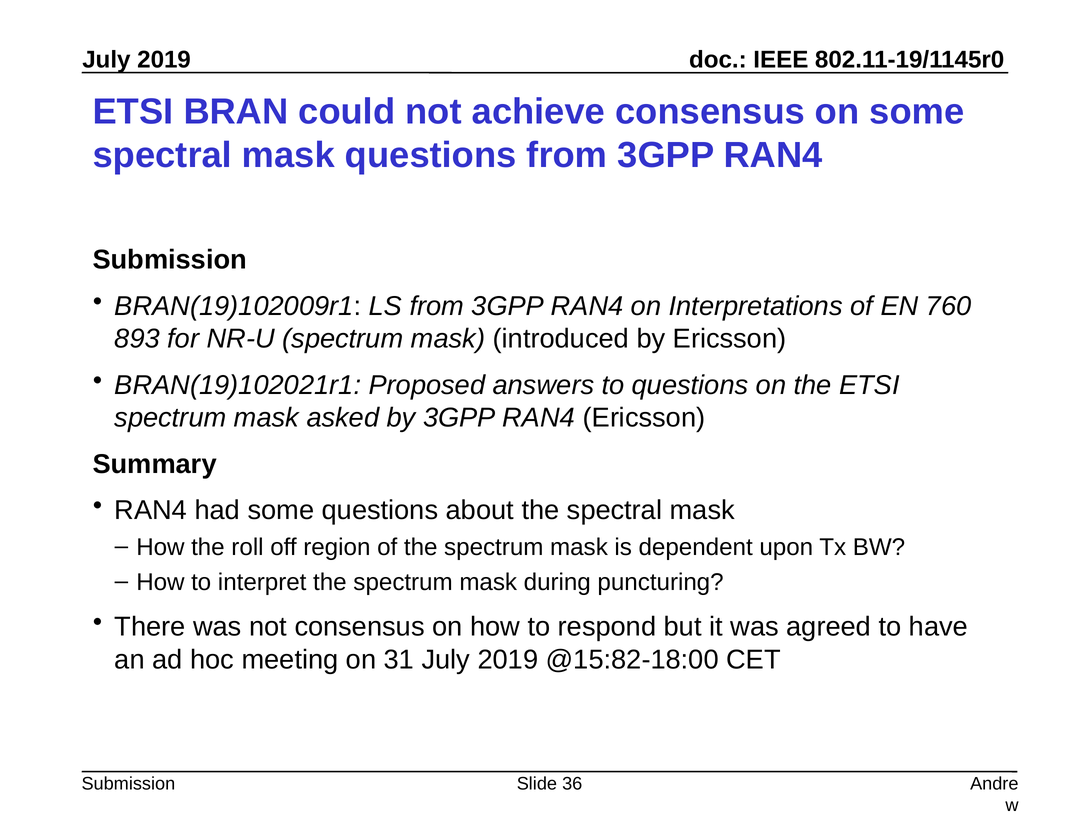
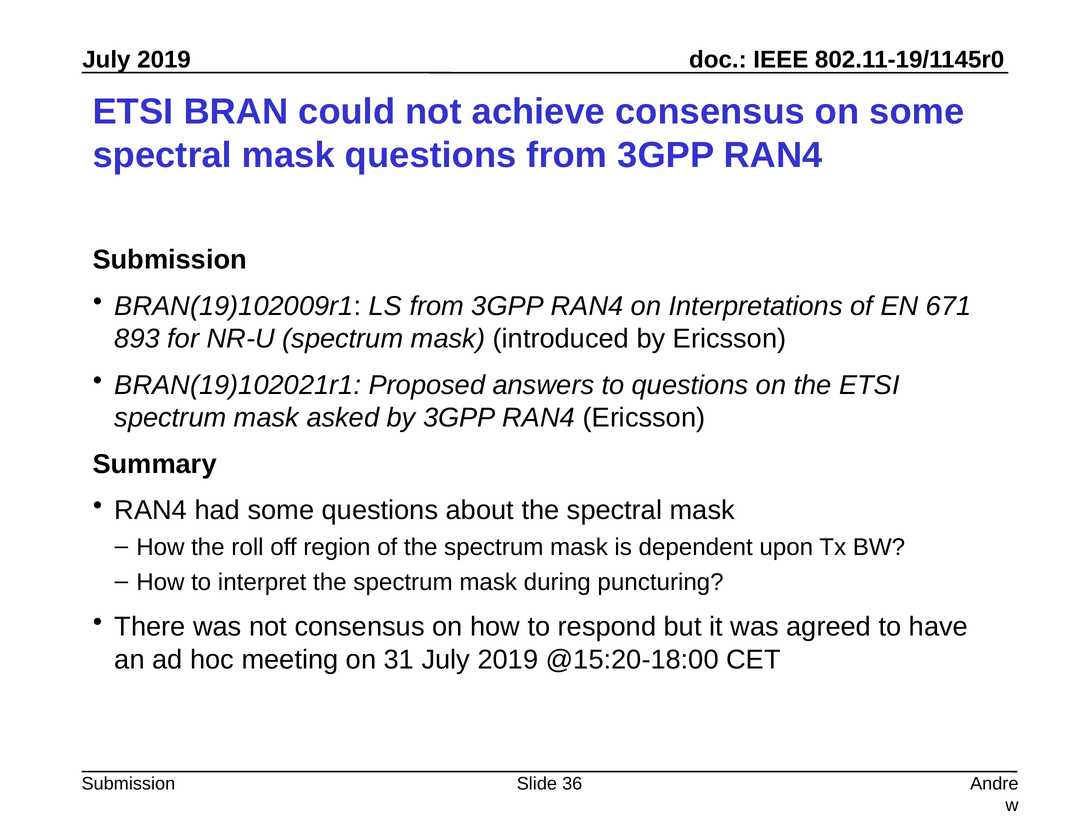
760: 760 -> 671
@15:82-18:00: @15:82-18:00 -> @15:20-18:00
